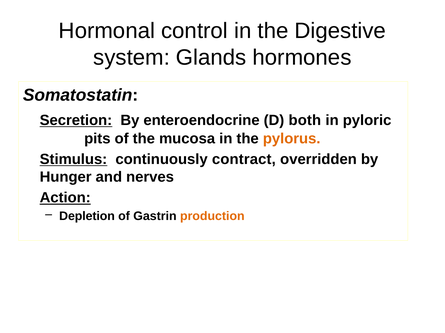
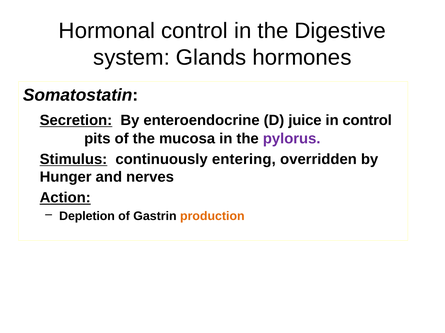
both: both -> juice
in pyloric: pyloric -> control
pylorus colour: orange -> purple
contract: contract -> entering
